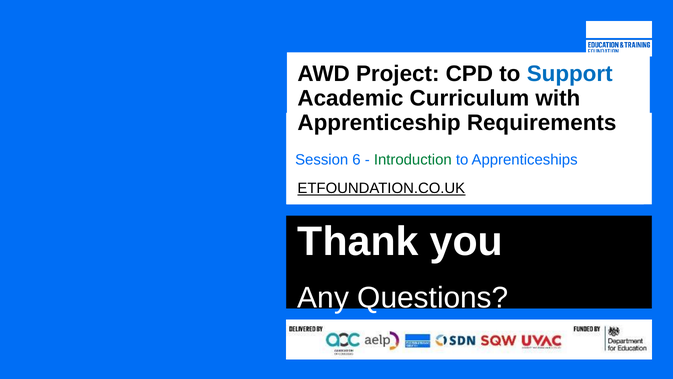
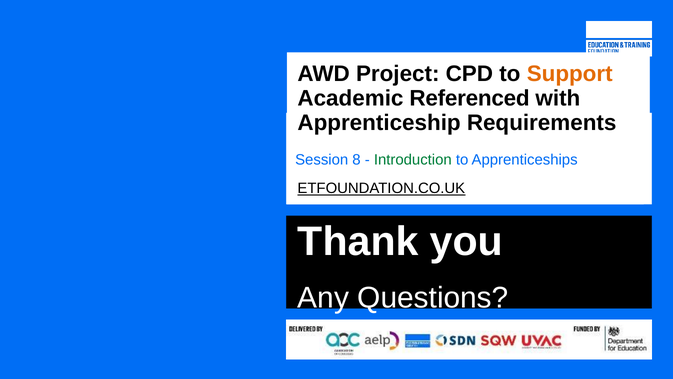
Support colour: blue -> orange
Curriculum: Curriculum -> Referenced
6: 6 -> 8
